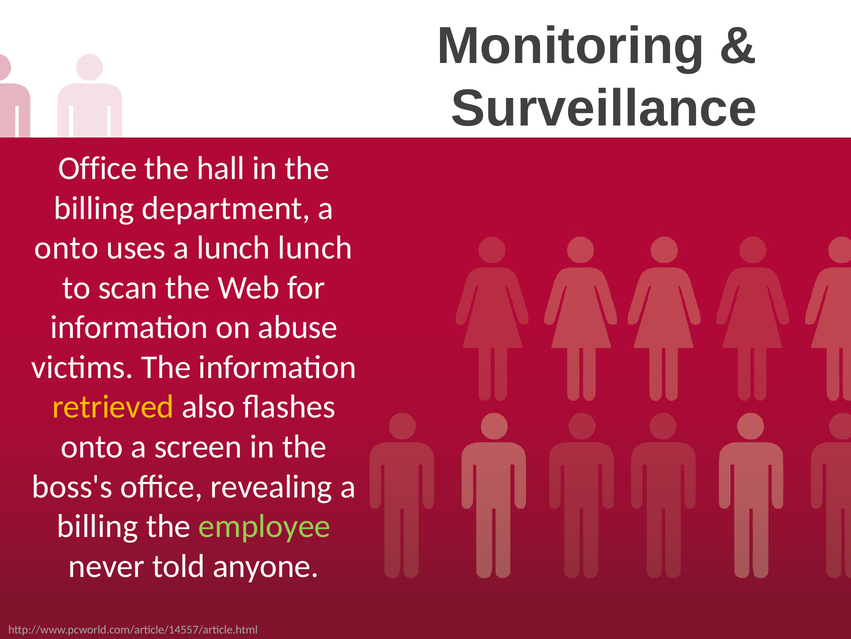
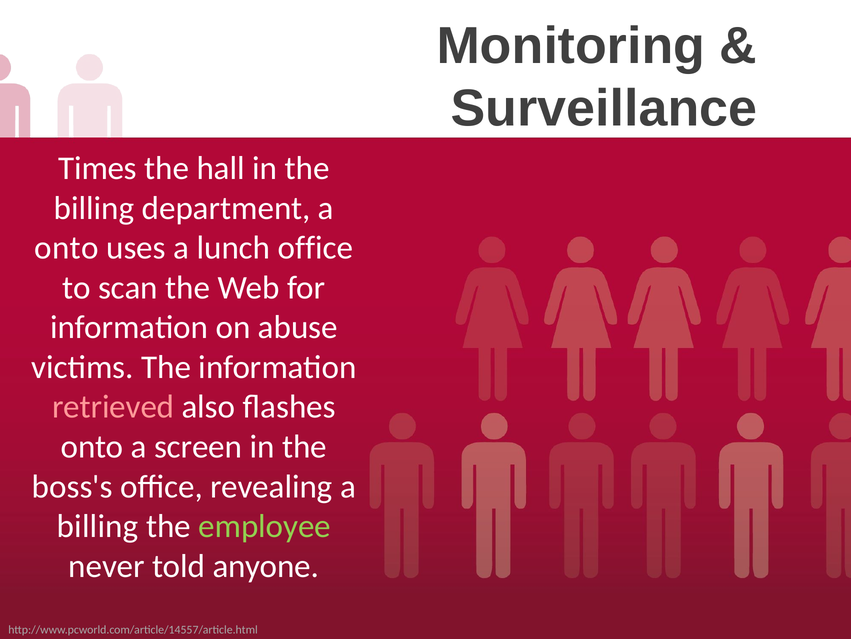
Office at (98, 168): Office -> Times
lunch lunch: lunch -> office
retrieved colour: yellow -> pink
